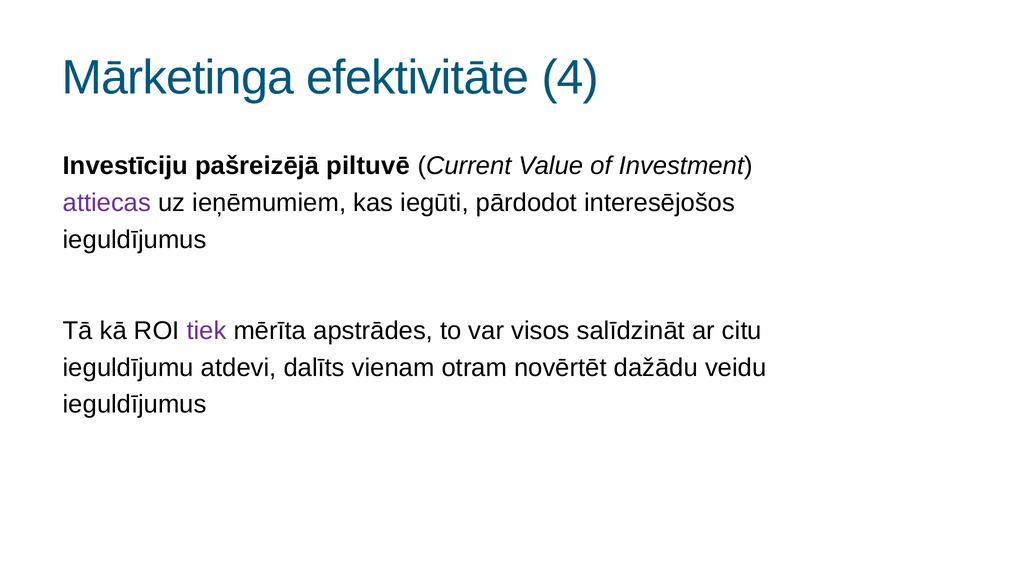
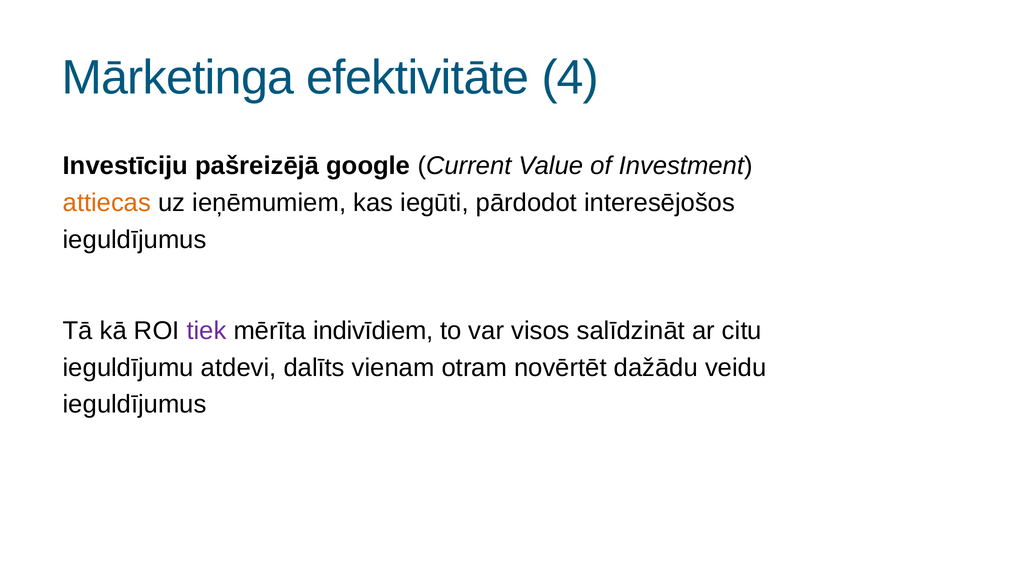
piltuvē: piltuvē -> google
attiecas colour: purple -> orange
apstrādes: apstrādes -> indivīdiem
